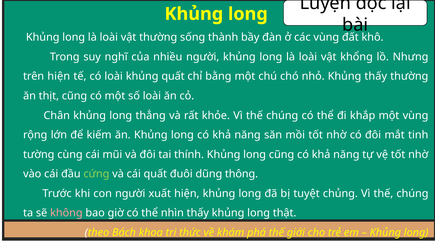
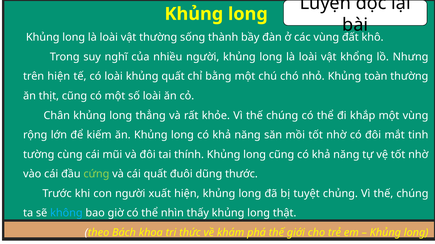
Khủng thấy: thấy -> toàn
thông: thông -> thước
không colour: pink -> light blue
